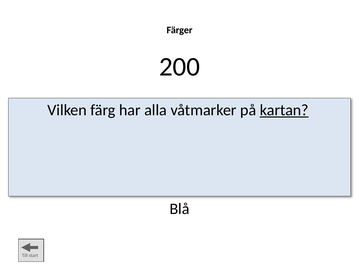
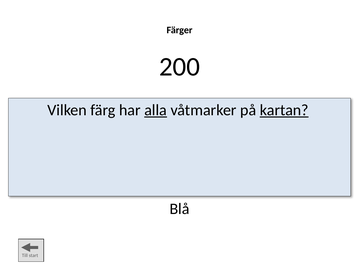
alla underline: none -> present
